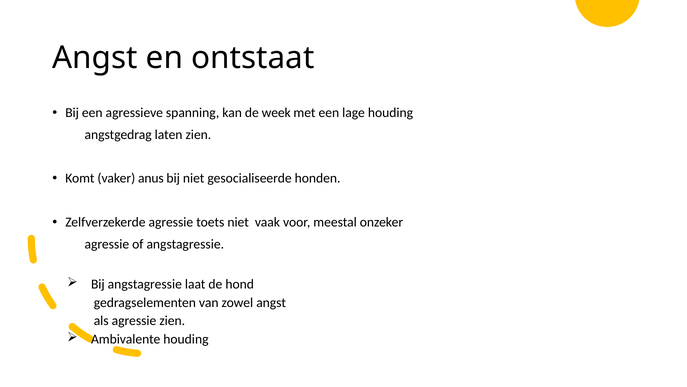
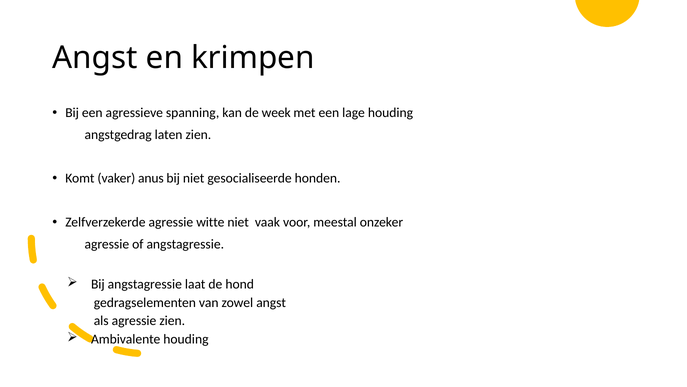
ontstaat: ontstaat -> krimpen
toets: toets -> witte
